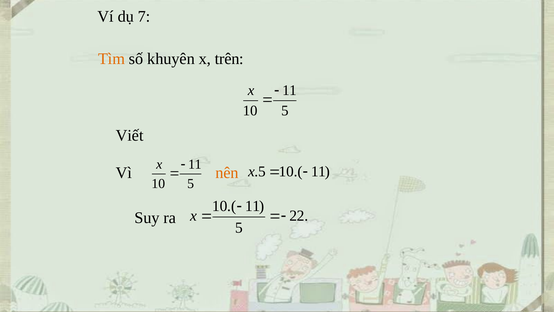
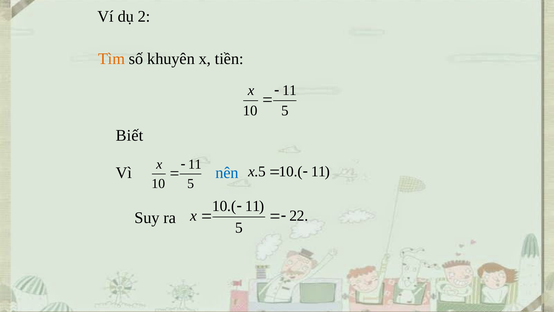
7: 7 -> 2
trên: trên -> tiền
Viết: Viết -> Biết
nên colour: orange -> blue
